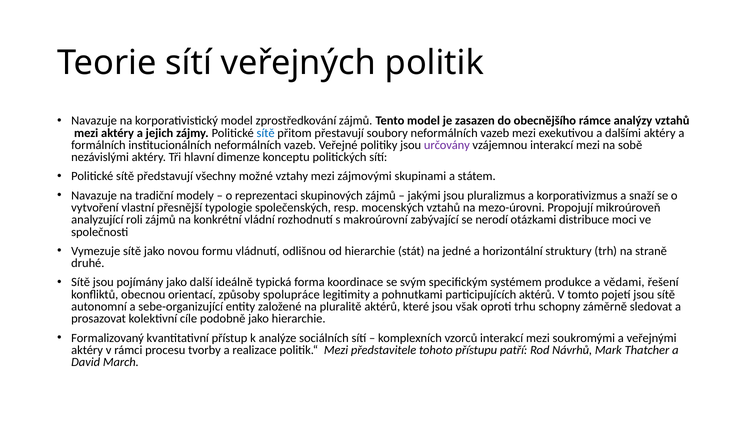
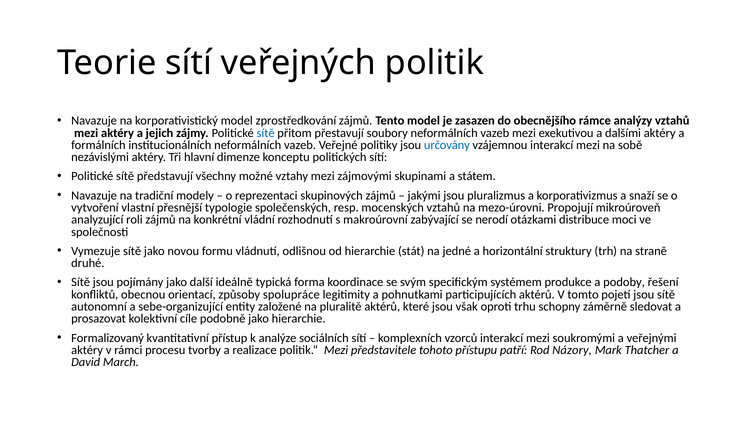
určovány colour: purple -> blue
vědami: vědami -> podoby
Návrhů: Návrhů -> Názory
